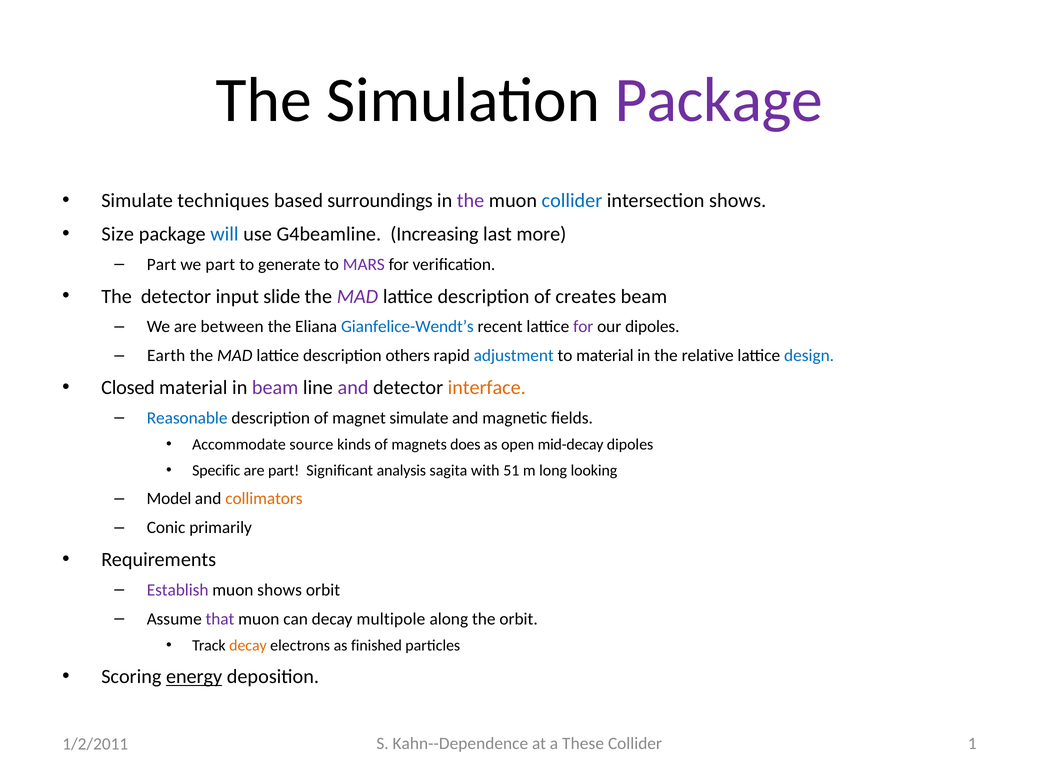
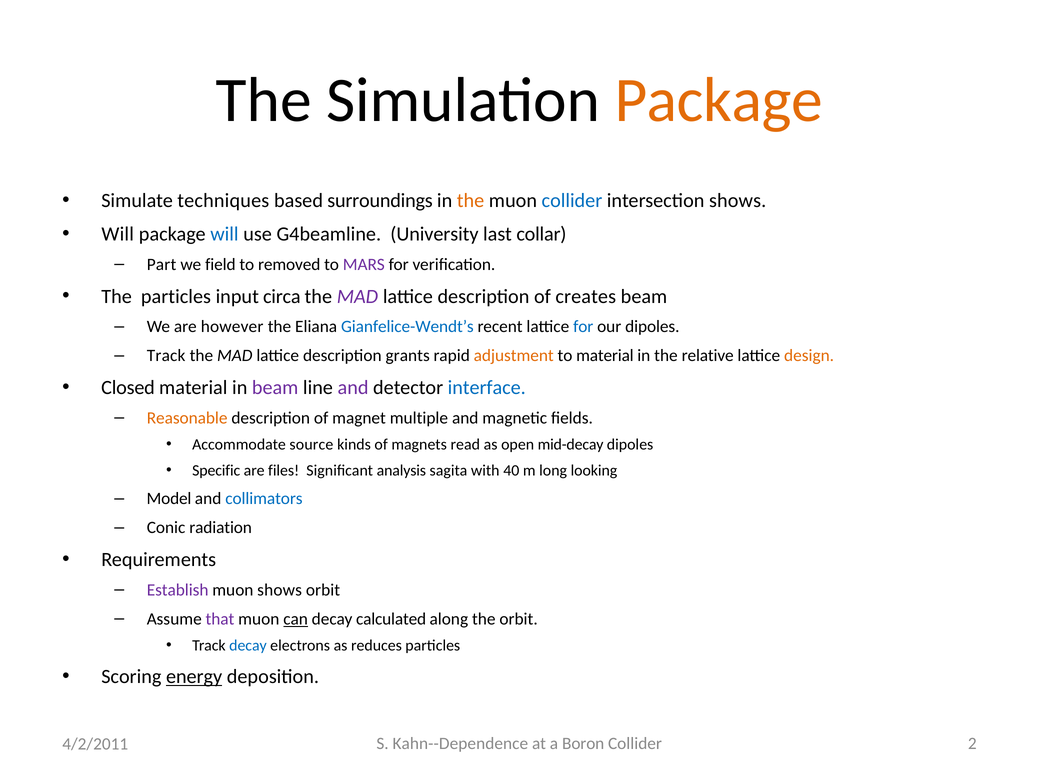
Package at (719, 101) colour: purple -> orange
the at (471, 201) colour: purple -> orange
Size at (118, 234): Size -> Will
Increasing: Increasing -> University
more: more -> collar
we part: part -> field
generate: generate -> removed
The detector: detector -> particles
slide: slide -> circa
between: between -> however
for at (583, 327) colour: purple -> blue
Earth at (166, 356): Earth -> Track
others: others -> grants
adjustment colour: blue -> orange
design colour: blue -> orange
interface colour: orange -> blue
Reasonable colour: blue -> orange
magnet simulate: simulate -> multiple
does: does -> read
are part: part -> files
51: 51 -> 40
collimators colour: orange -> blue
primarily: primarily -> radiation
can underline: none -> present
multipole: multipole -> calculated
decay at (248, 646) colour: orange -> blue
finished: finished -> reduces
These: These -> Boron
1: 1 -> 2
1/2/2011: 1/2/2011 -> 4/2/2011
